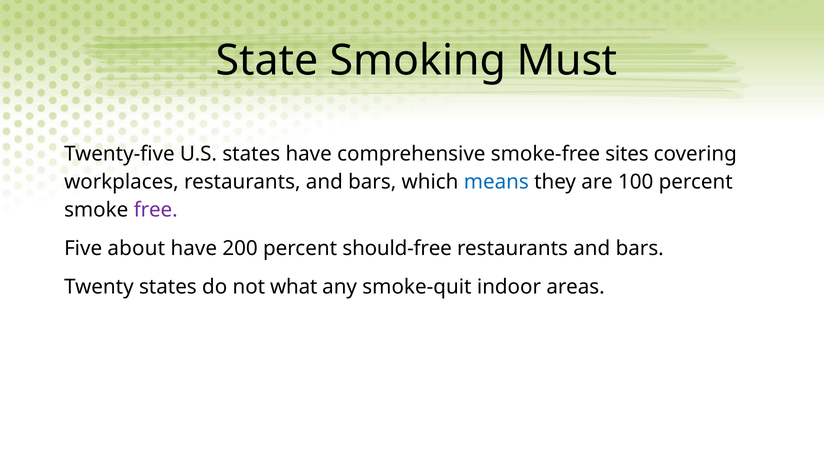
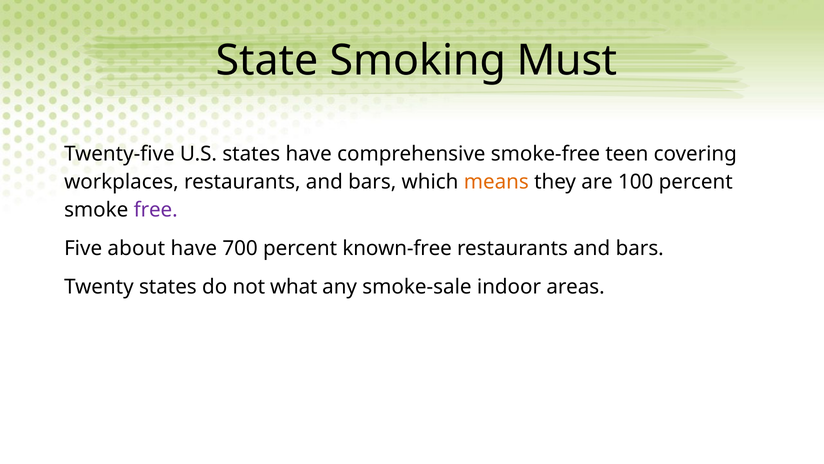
sites: sites -> teen
means colour: blue -> orange
200: 200 -> 700
should-free: should-free -> known-free
smoke-quit: smoke-quit -> smoke-sale
